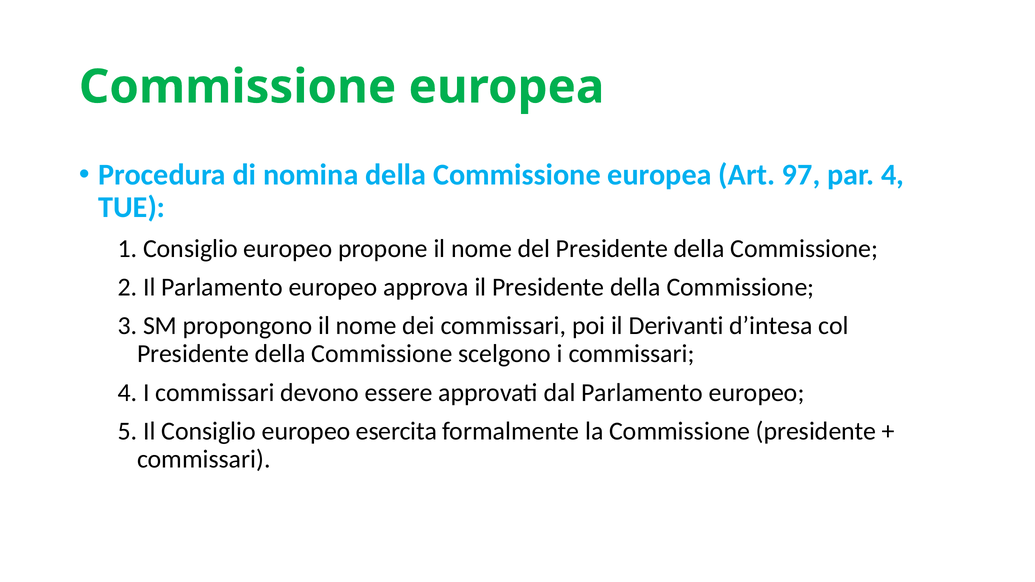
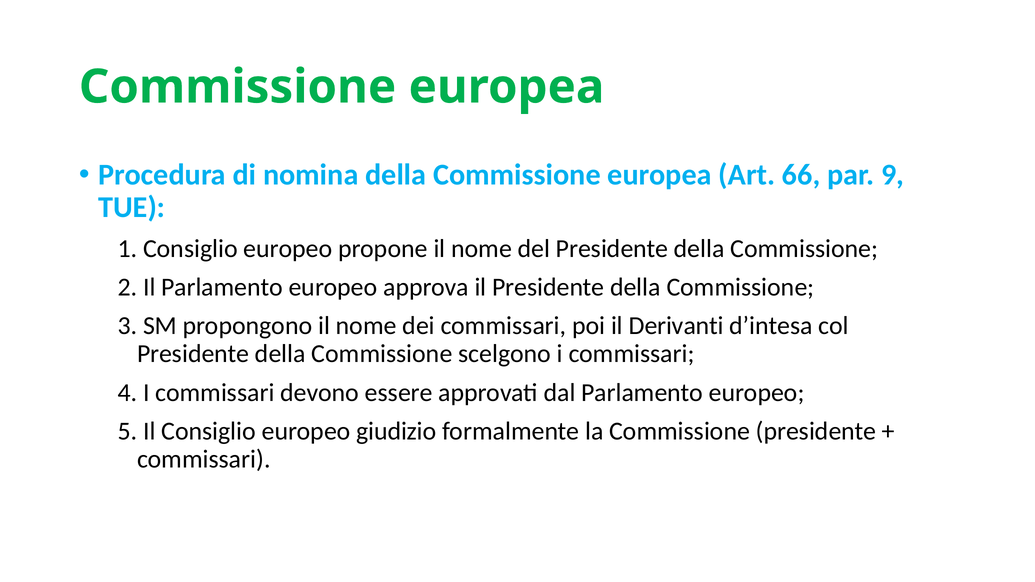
97: 97 -> 66
par 4: 4 -> 9
esercita: esercita -> giudizio
